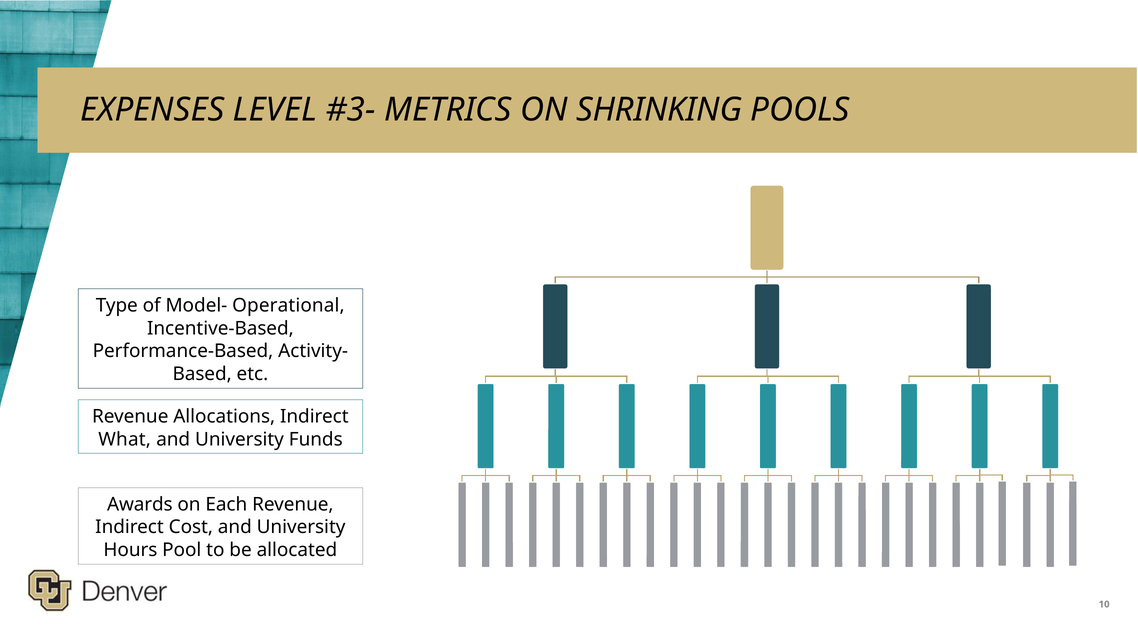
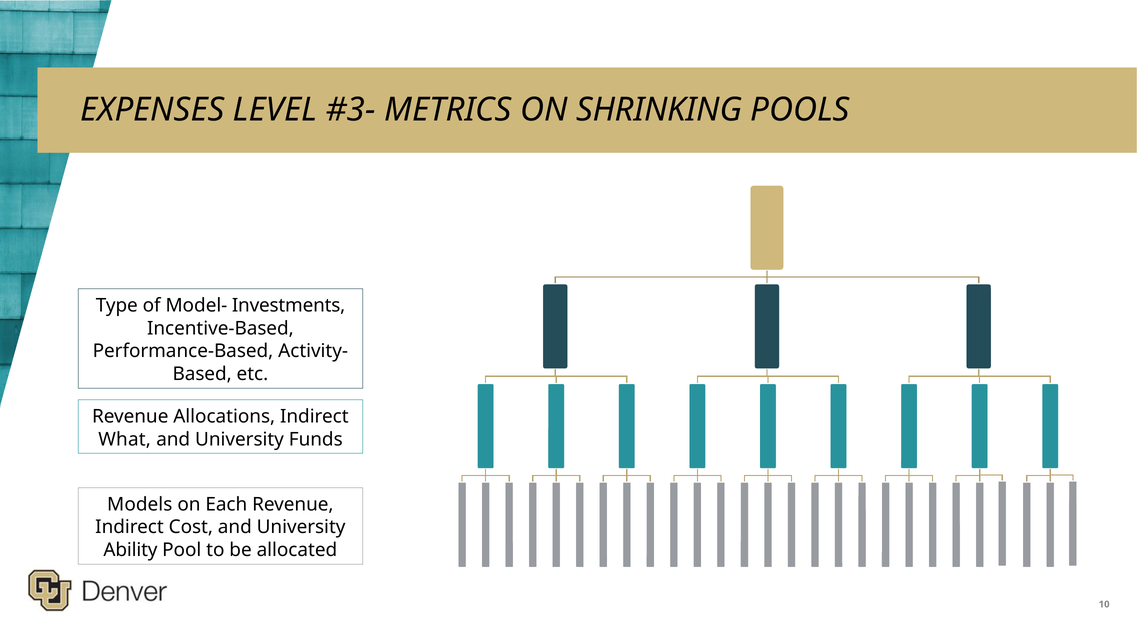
Operational: Operational -> Investments
Awards: Awards -> Models
Hours: Hours -> Ability
